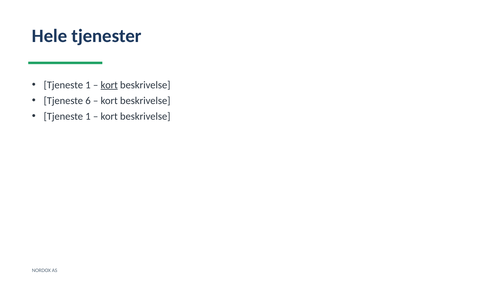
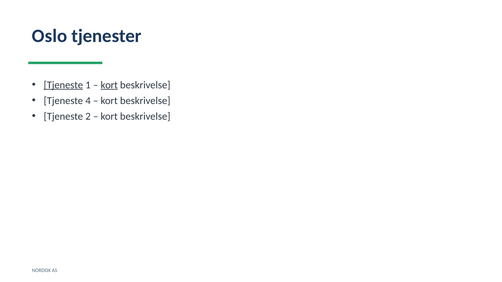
Hele: Hele -> Oslo
Tjeneste at (63, 85) underline: none -> present
6: 6 -> 4
1 at (88, 116): 1 -> 2
